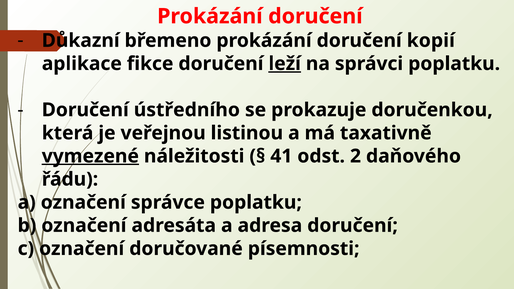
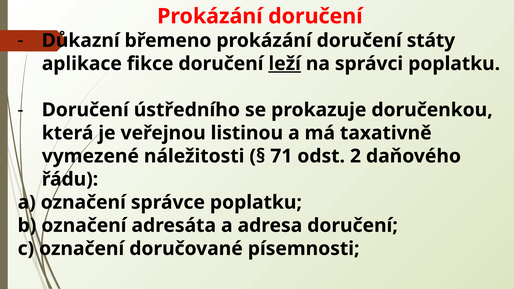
kopií: kopií -> státy
vymezené underline: present -> none
41: 41 -> 71
